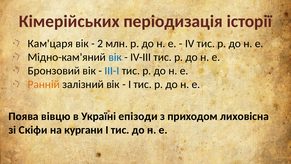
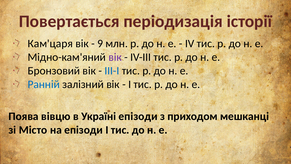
Кімерійських: Кімерійських -> Повертається
2: 2 -> 9
вік at (115, 57) colour: blue -> purple
Ранній colour: orange -> blue
лиховісна: лиховісна -> мешканці
Скіфи: Скіфи -> Місто
на кургани: кургани -> епізоди
